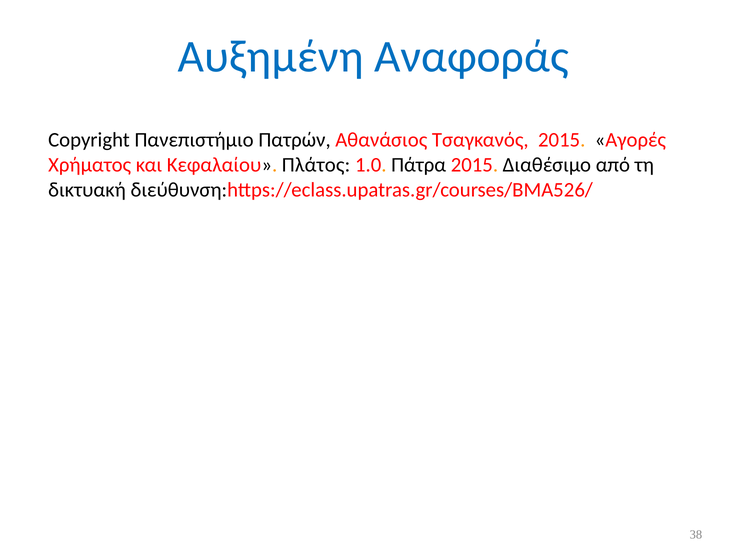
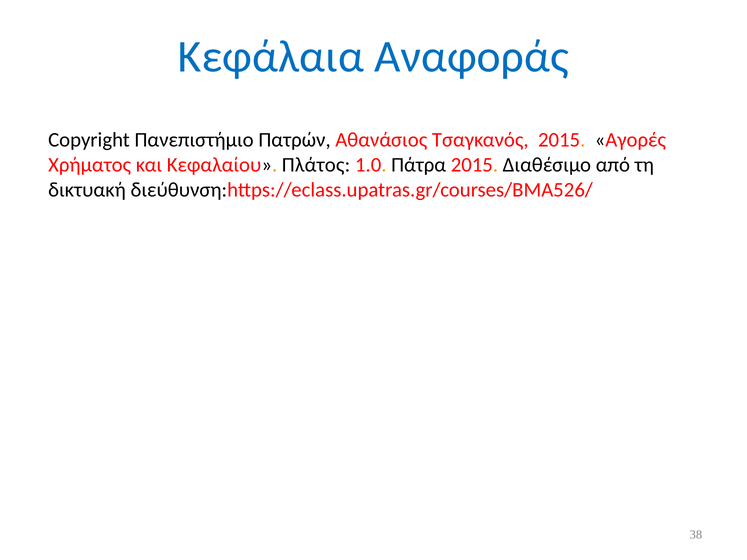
Αυξημένη: Αυξημένη -> Κεφάλαια
